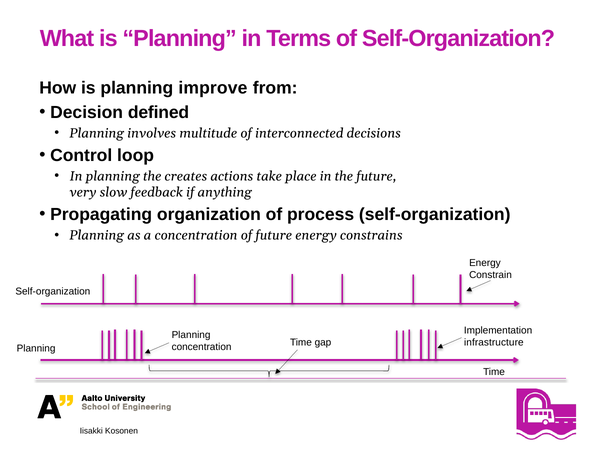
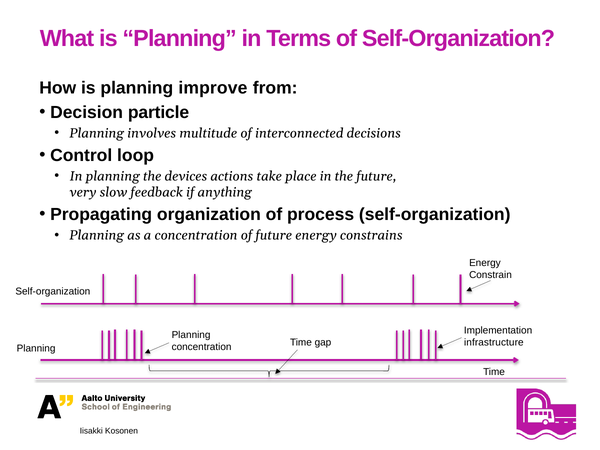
defined: defined -> particle
creates: creates -> devices
